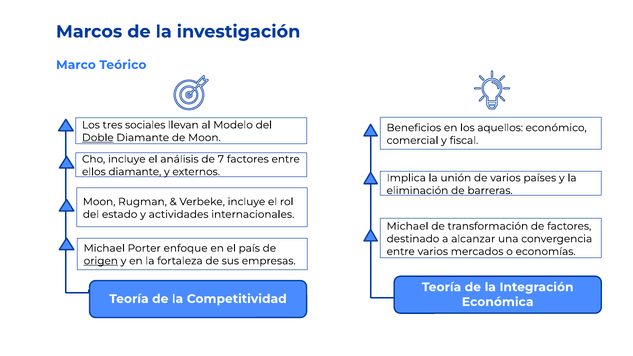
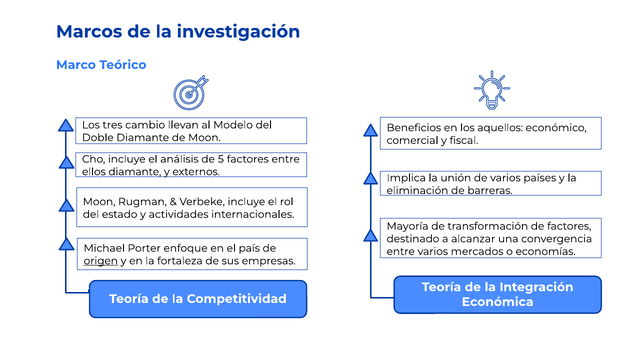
sociales: sociales -> cambio
Doble underline: present -> none
7: 7 -> 5
Michael at (408, 226): Michael -> Mayoría
